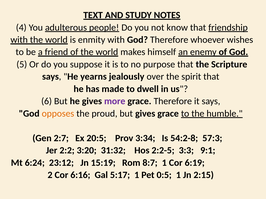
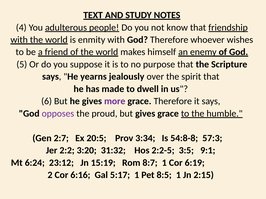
opposes colour: orange -> purple
54:2-8: 54:2-8 -> 54:8-8
3:3: 3:3 -> 3:5
0:5: 0:5 -> 8:5
